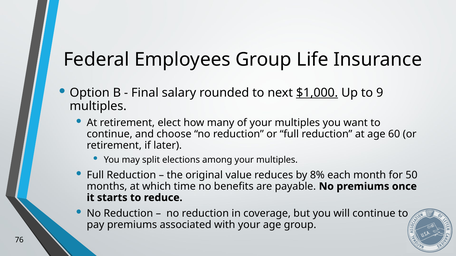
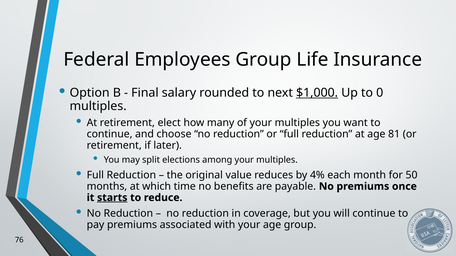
9: 9 -> 0
60: 60 -> 81
8%: 8% -> 4%
starts underline: none -> present
